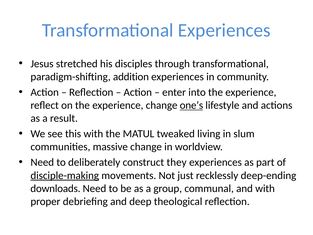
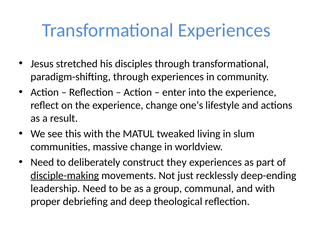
paradigm-shifting addition: addition -> through
one’s underline: present -> none
downloads: downloads -> leadership
